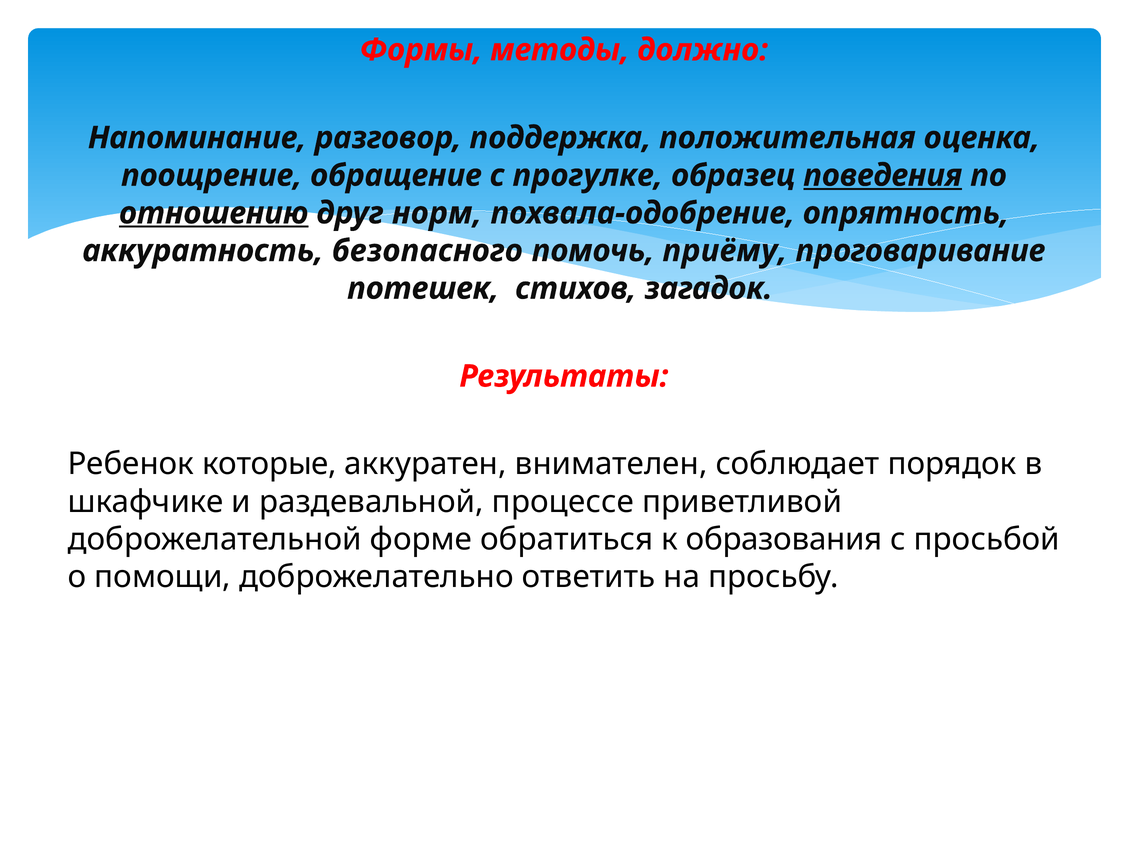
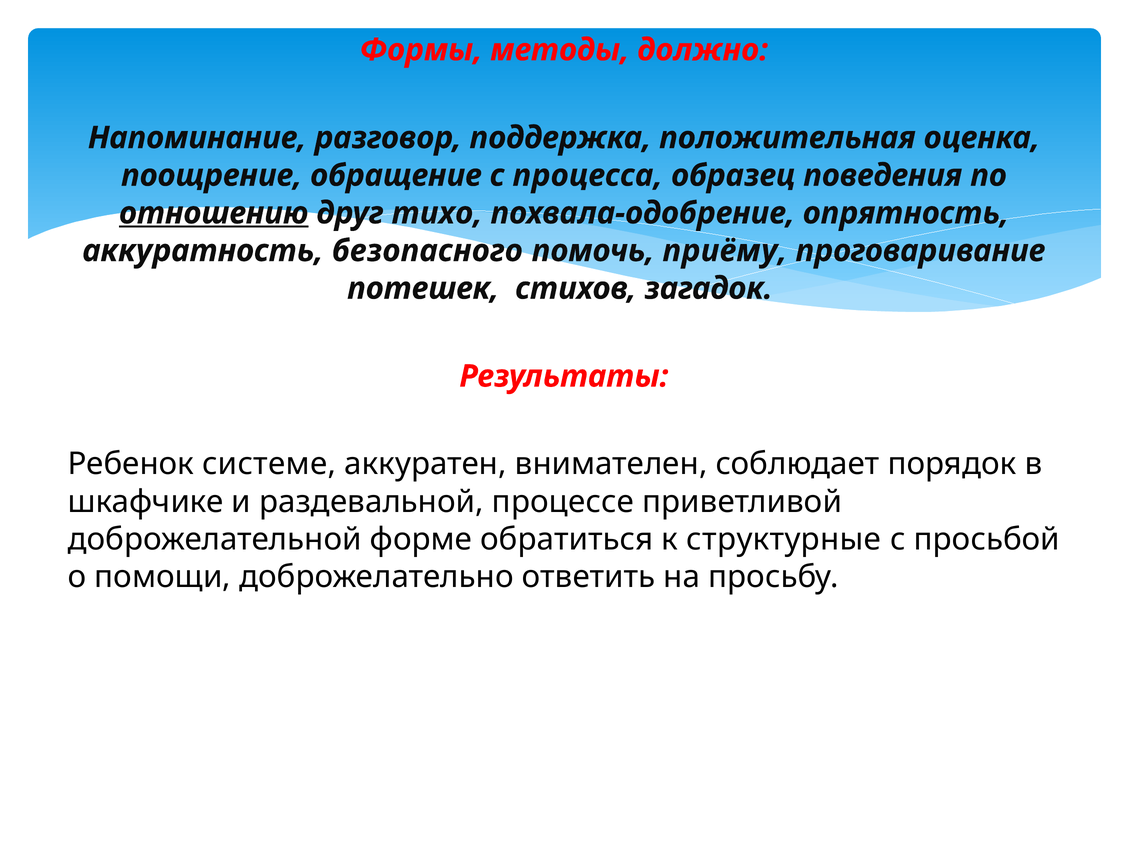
прогулке: прогулке -> процесса
поведения underline: present -> none
норм: норм -> тихо
которые: которые -> системе
образования: образования -> структурные
